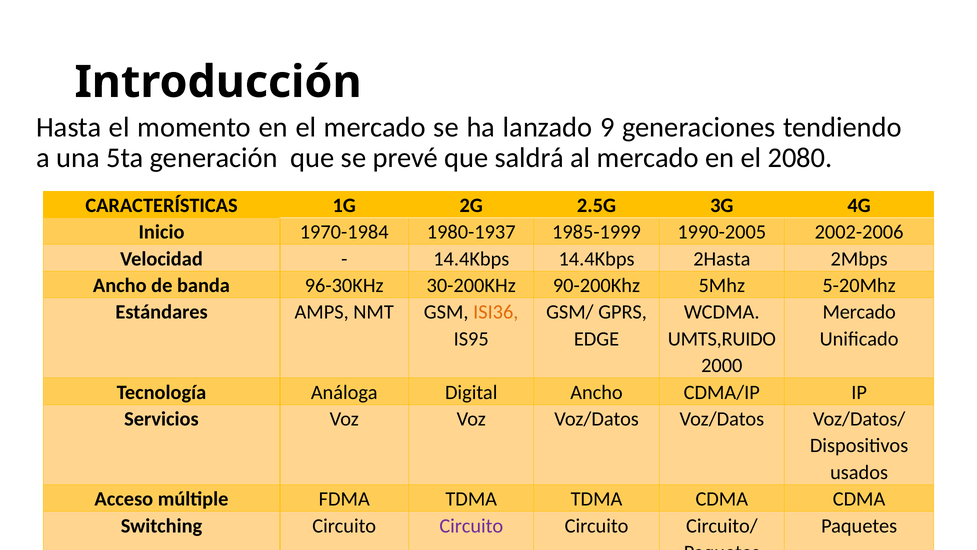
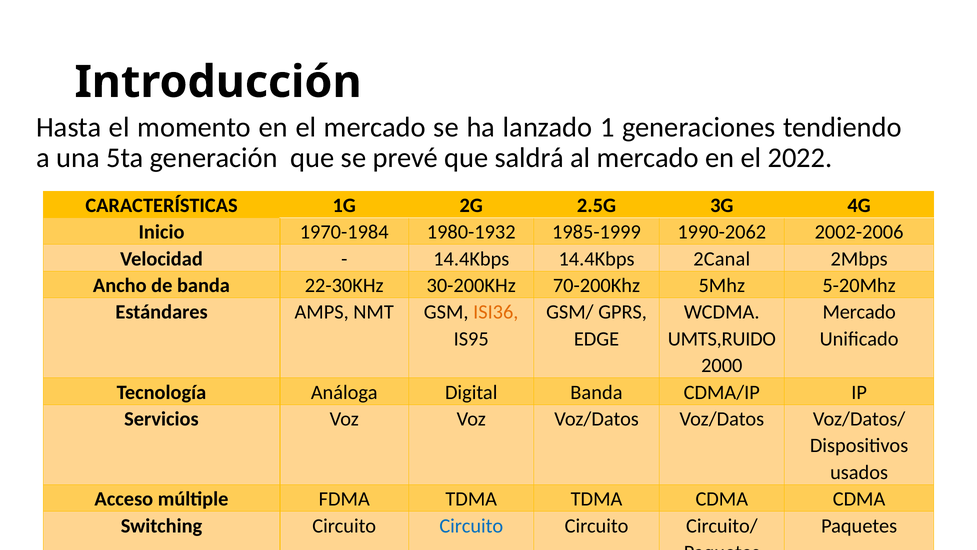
9: 9 -> 1
2080: 2080 -> 2022
1980-1937: 1980-1937 -> 1980-1932
1990-2005: 1990-2005 -> 1990-2062
2Hasta: 2Hasta -> 2Canal
96-30KHz: 96-30KHz -> 22-30KHz
90-200Khz: 90-200Khz -> 70-200Khz
Digital Ancho: Ancho -> Banda
Circuito at (471, 525) colour: purple -> blue
